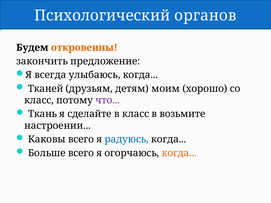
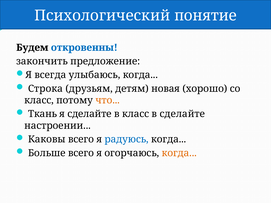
органов: органов -> понятие
откровенны colour: orange -> blue
Тканей: Тканей -> Строка
моим: моим -> новая
что colour: purple -> orange
в возьмите: возьмите -> сделайте
